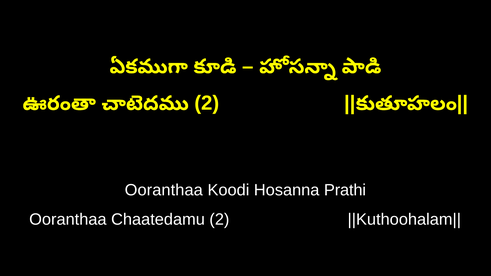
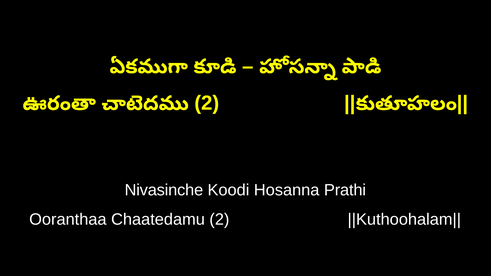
Ooranthaa at (164, 190): Ooranthaa -> Nivasinche
